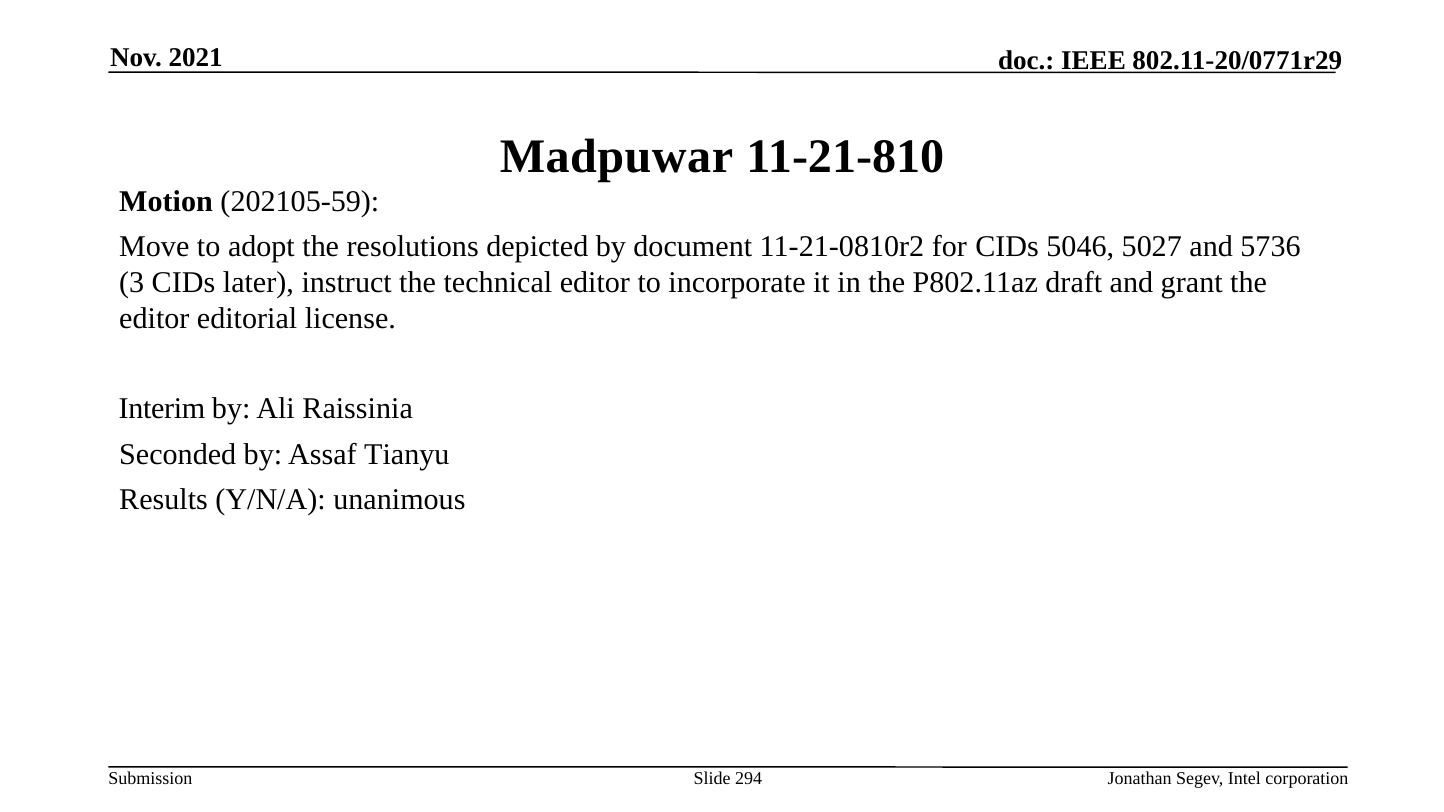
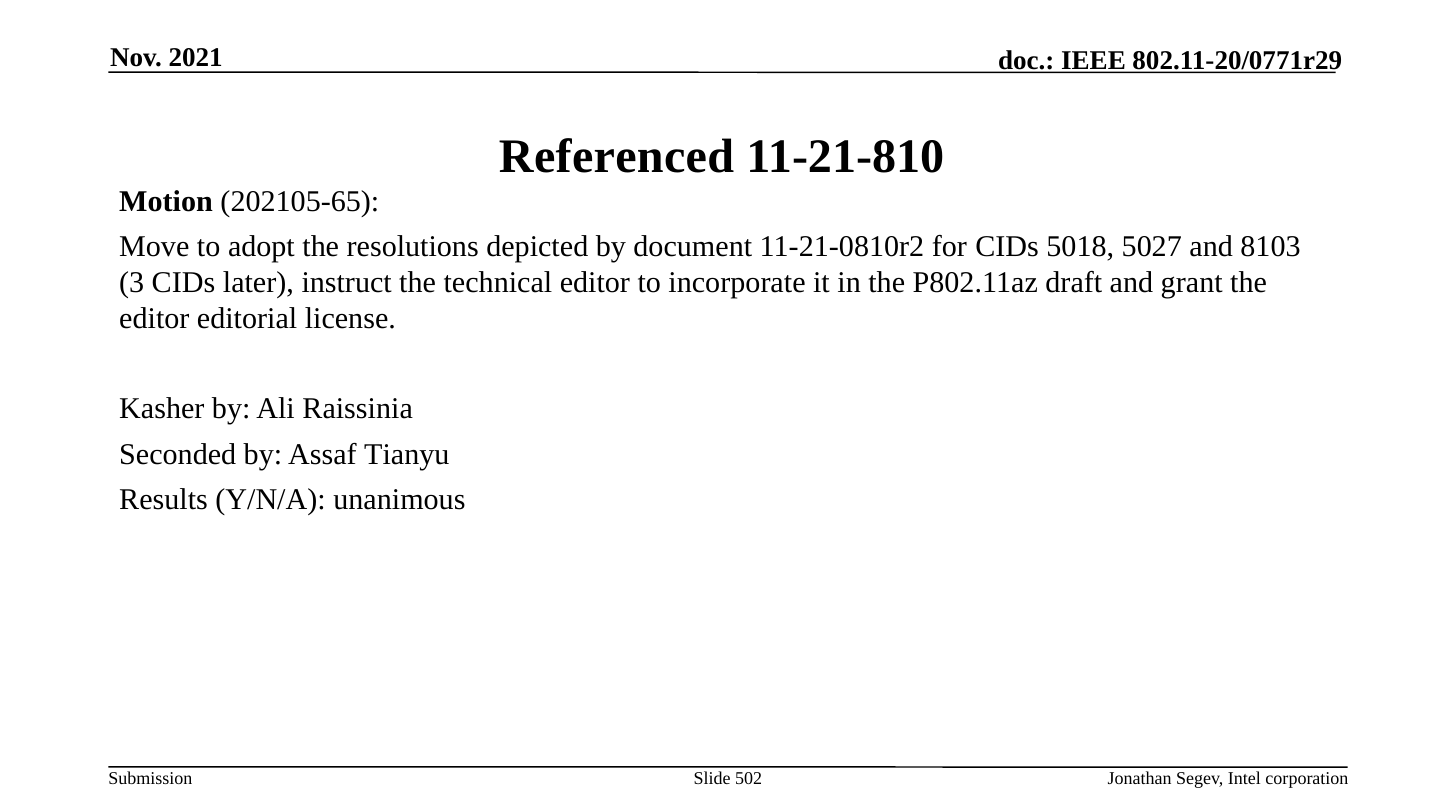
Madpuwar: Madpuwar -> Referenced
202105-59: 202105-59 -> 202105-65
5046: 5046 -> 5018
5736: 5736 -> 8103
Interim: Interim -> Kasher
294: 294 -> 502
